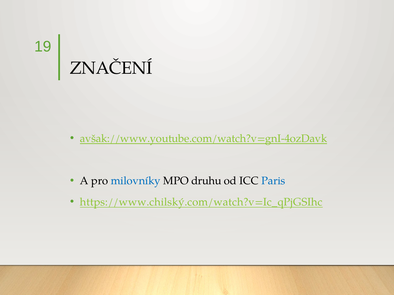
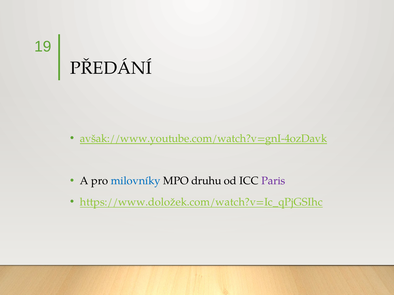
ZNAČENÍ: ZNAČENÍ -> PŘEDÁNÍ
Paris colour: blue -> purple
https://www.chilský.com/watch?v=Ic_qPjGSIhc: https://www.chilský.com/watch?v=Ic_qPjGSIhc -> https://www.doložek.com/watch?v=Ic_qPjGSIhc
